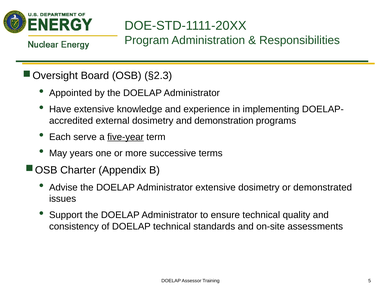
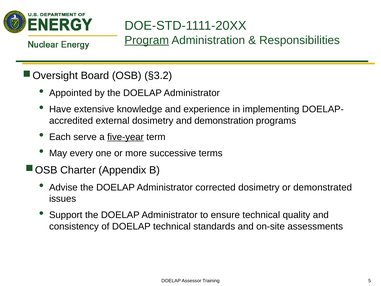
Program underline: none -> present
§2.3: §2.3 -> §3.2
years: years -> every
Administrator extensive: extensive -> corrected
